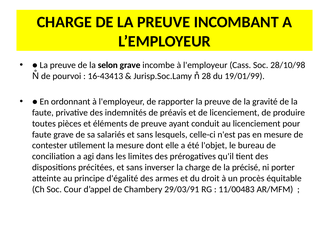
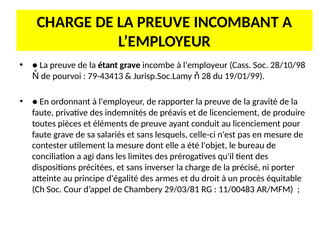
selon: selon -> étant
16-43413: 16-43413 -> 79-43413
29/03/91: 29/03/91 -> 29/03/81
